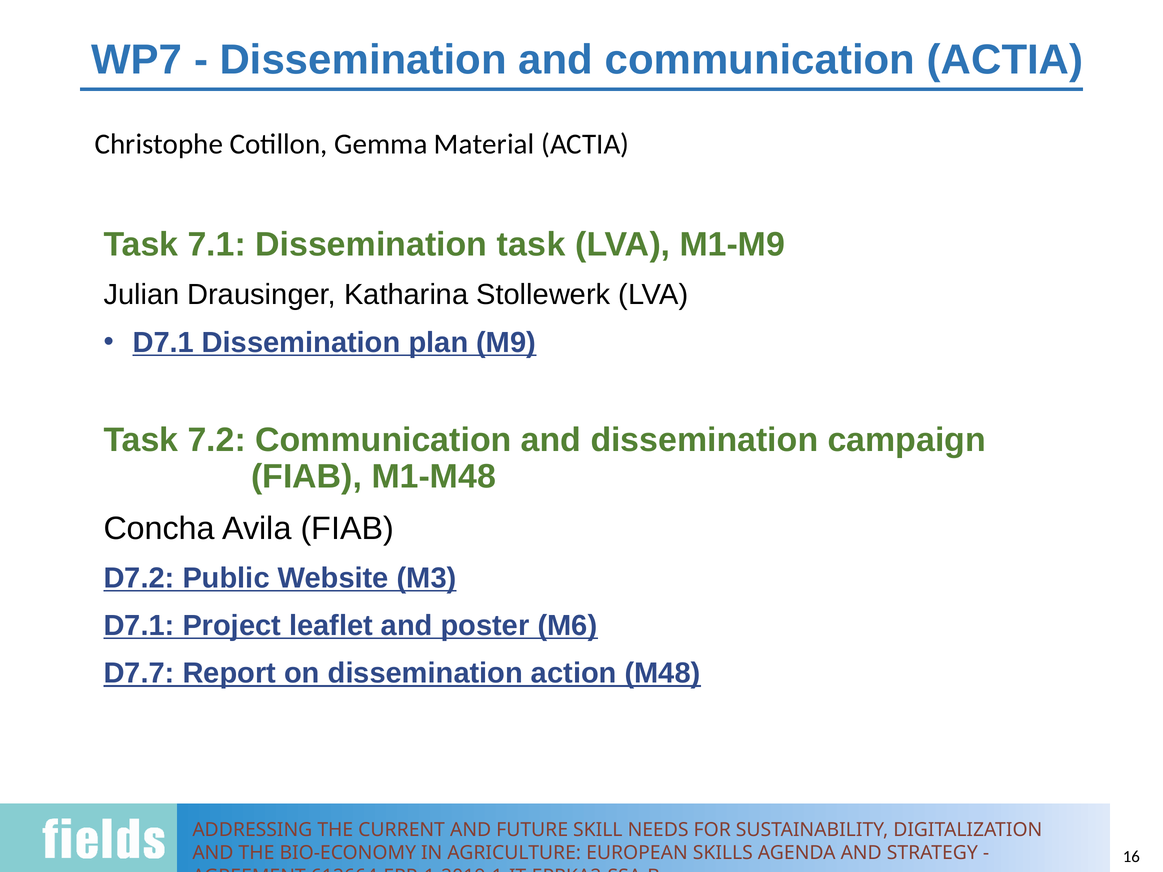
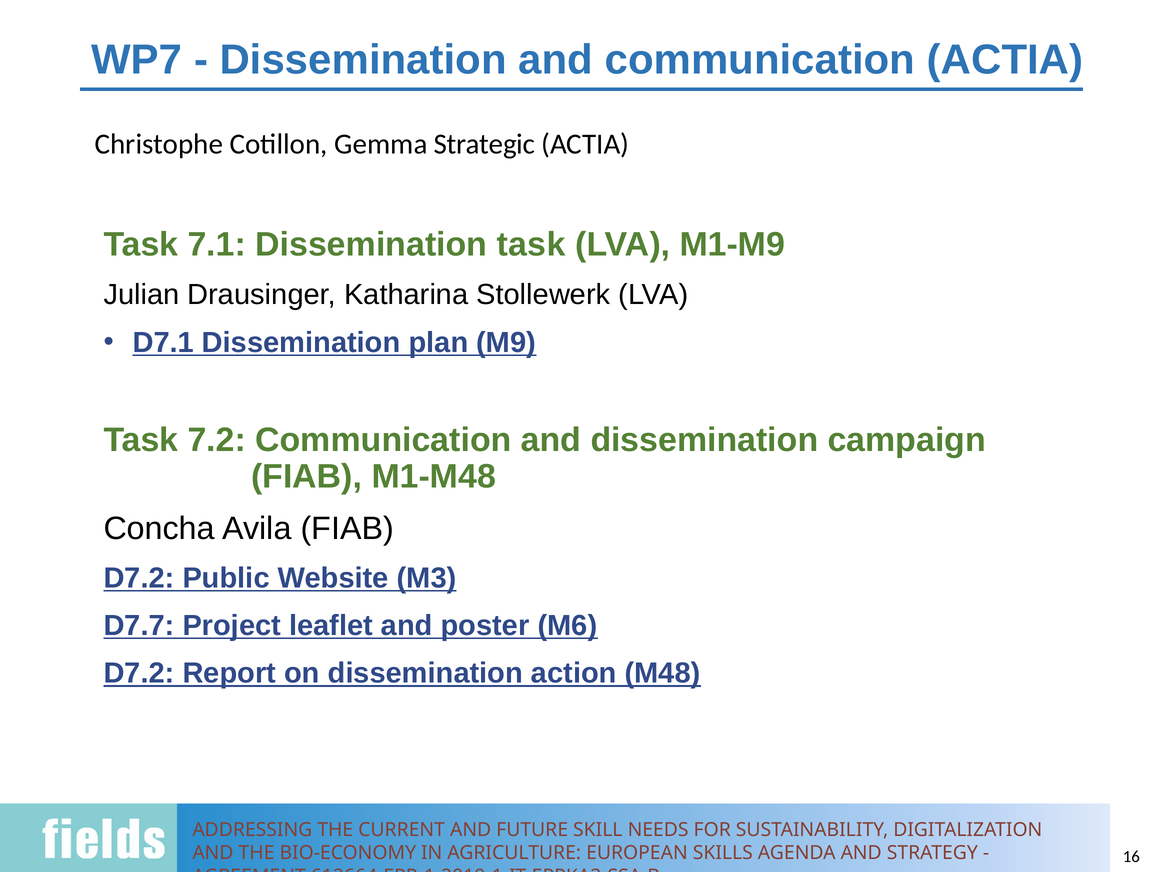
Material: Material -> Strategic
D7.1 at (139, 626): D7.1 -> D7.7
D7.7 at (139, 673): D7.7 -> D7.2
